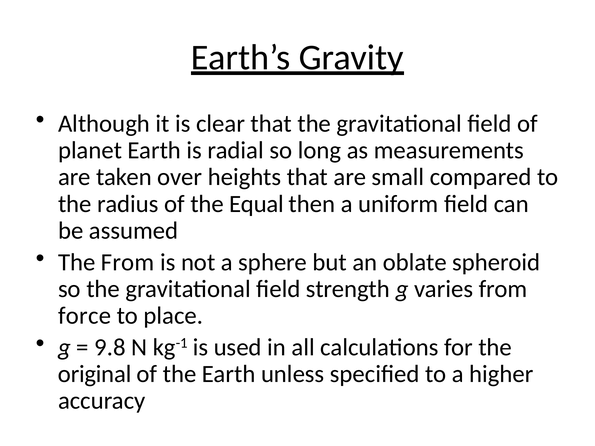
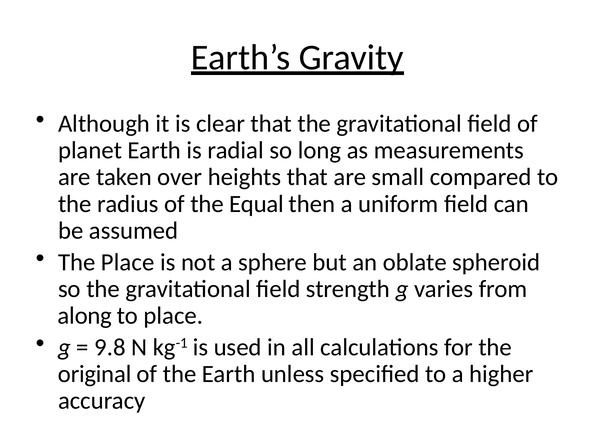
The From: From -> Place
force: force -> along
